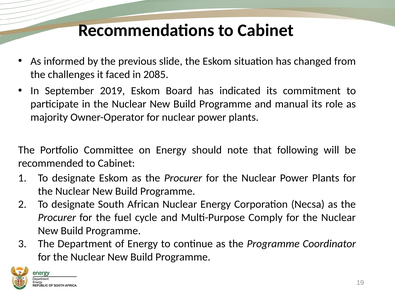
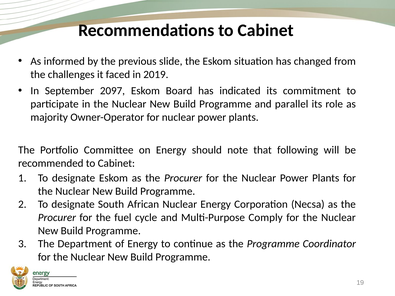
2085: 2085 -> 2019
2019: 2019 -> 2097
manual: manual -> parallel
